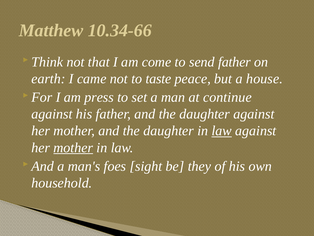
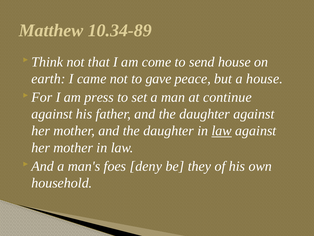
10.34-66: 10.34-66 -> 10.34-89
send father: father -> house
taste: taste -> gave
mother at (73, 147) underline: present -> none
sight: sight -> deny
